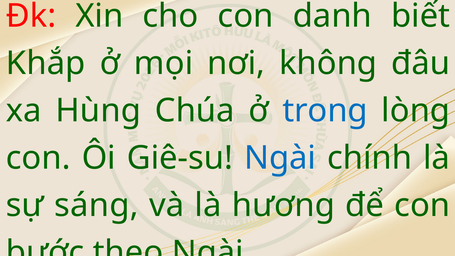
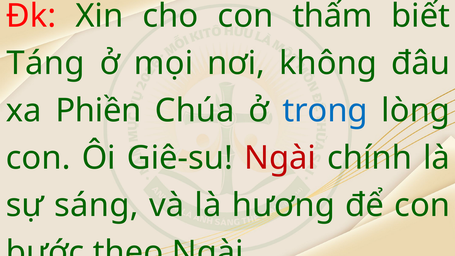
danh: danh -> thấm
Khắp: Khắp -> Táng
Hùng: Hùng -> Phiền
Ngài at (280, 158) colour: blue -> red
